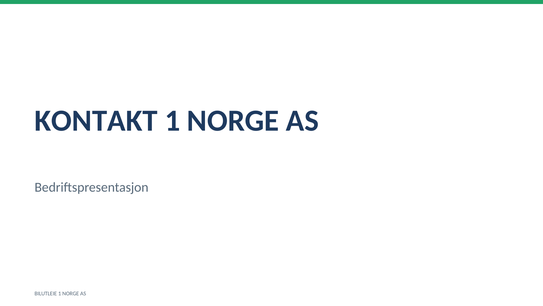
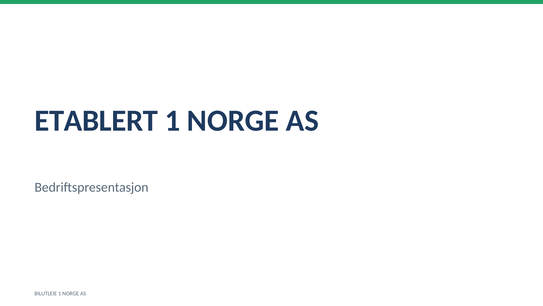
KONTAKT: KONTAKT -> ETABLERT
